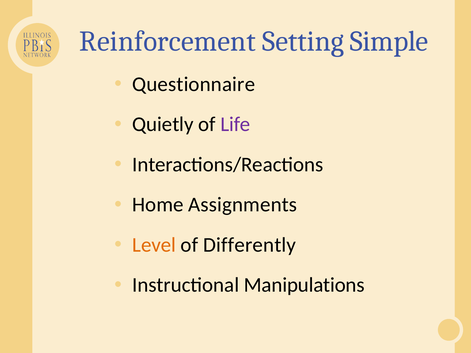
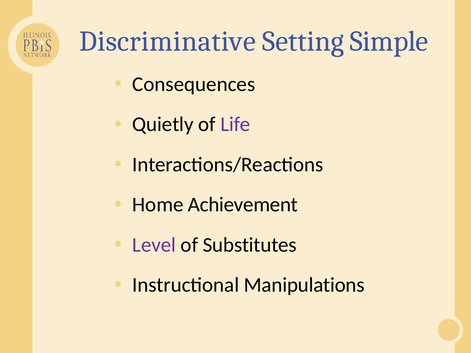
Reinforcement: Reinforcement -> Discriminative
Questionnaire: Questionnaire -> Consequences
Assignments: Assignments -> Achievement
Level colour: orange -> purple
Differently: Differently -> Substitutes
